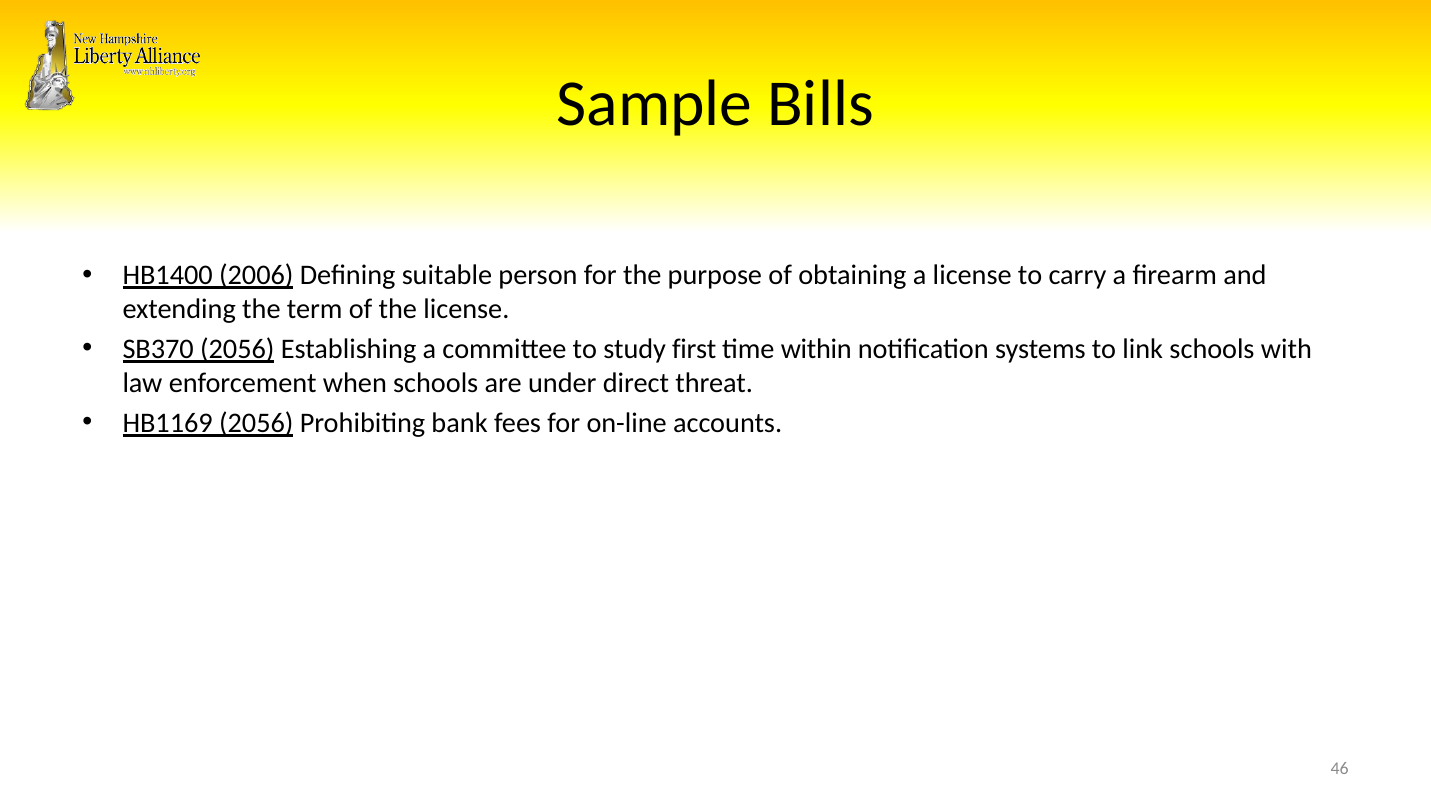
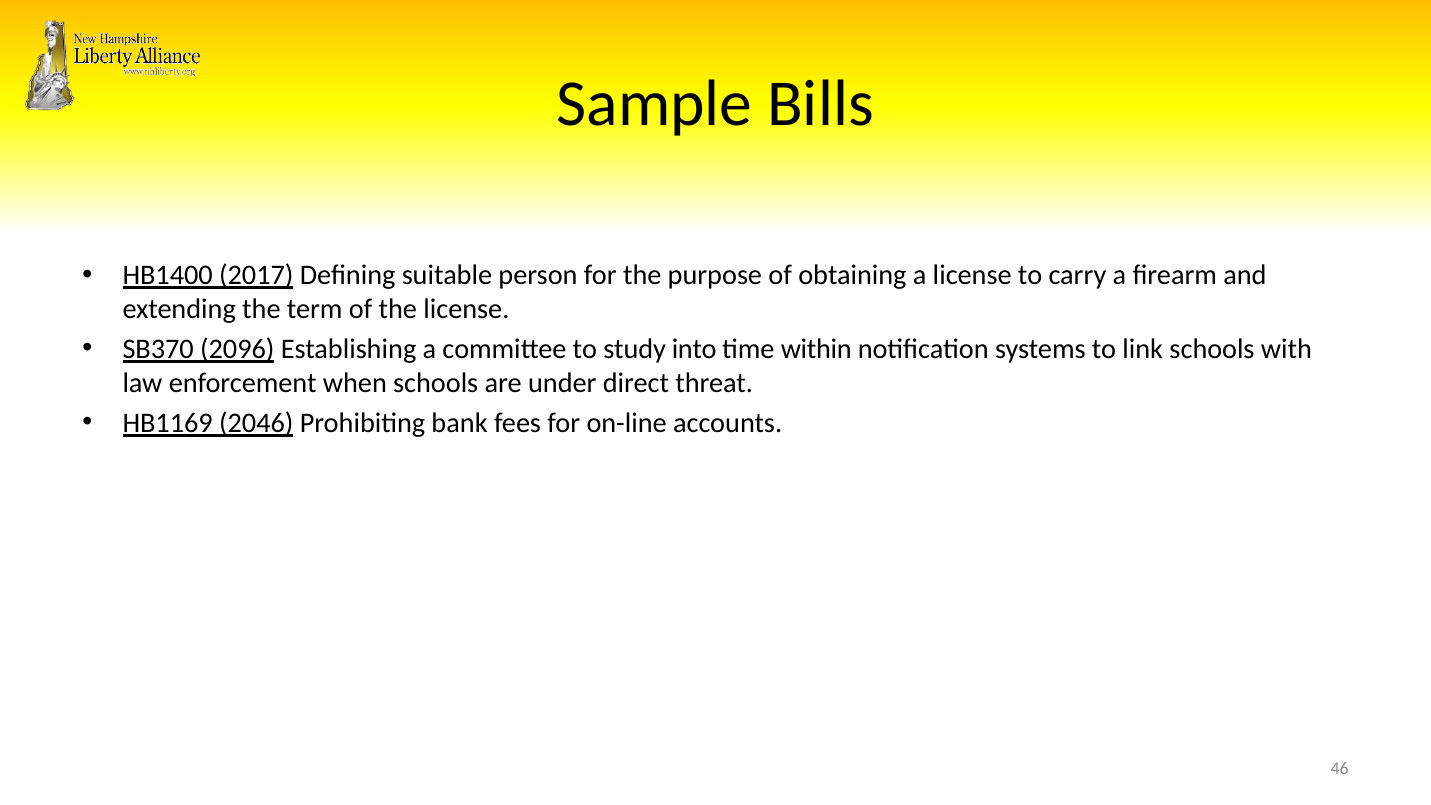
2006: 2006 -> 2017
SB370 2056: 2056 -> 2096
first: first -> into
HB1169 2056: 2056 -> 2046
